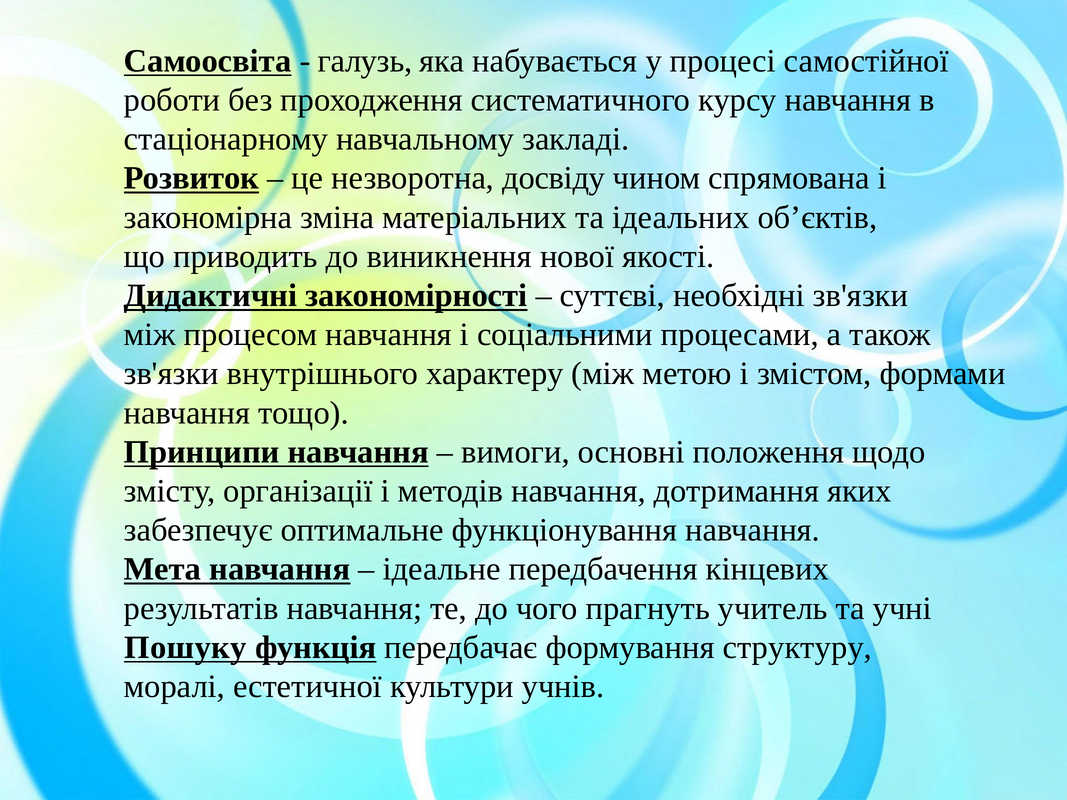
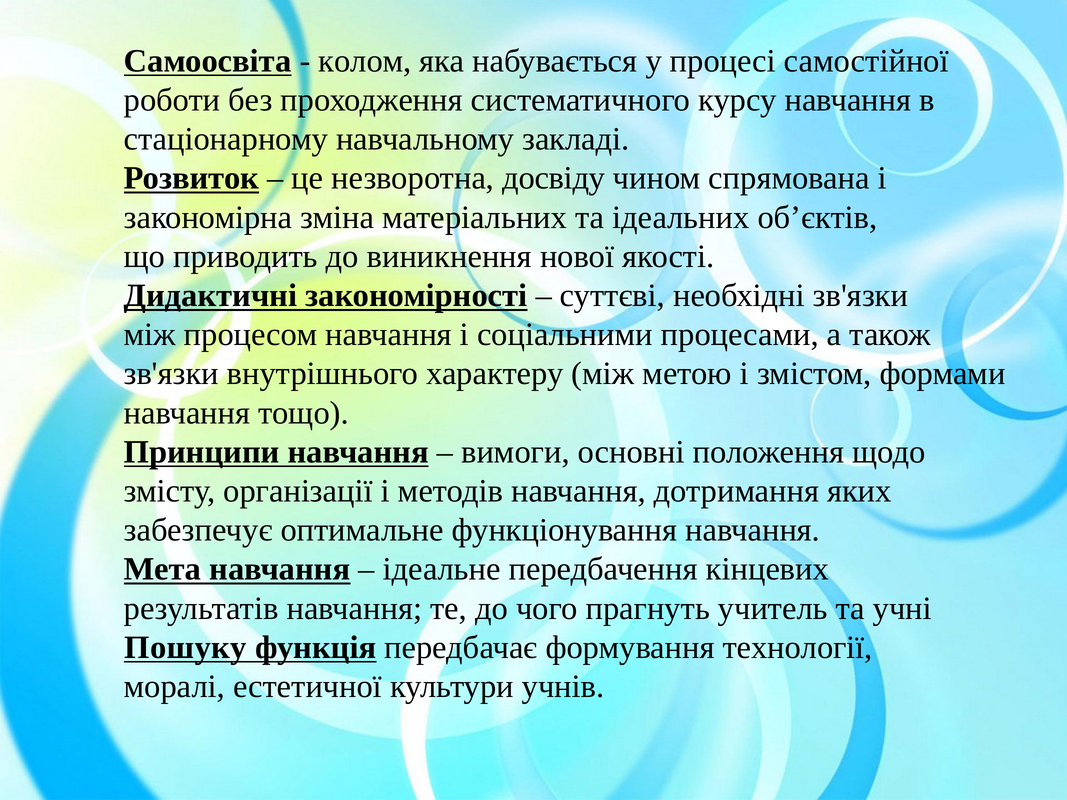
галузь: галузь -> колом
структуру: структуру -> технології
